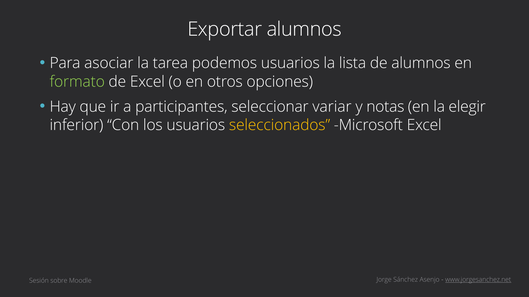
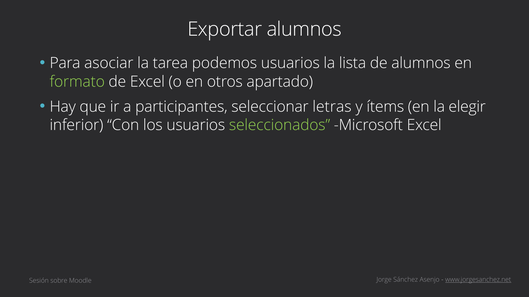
opciones: opciones -> apartado
variar: variar -> letras
notas: notas -> ítems
seleccionados colour: yellow -> light green
